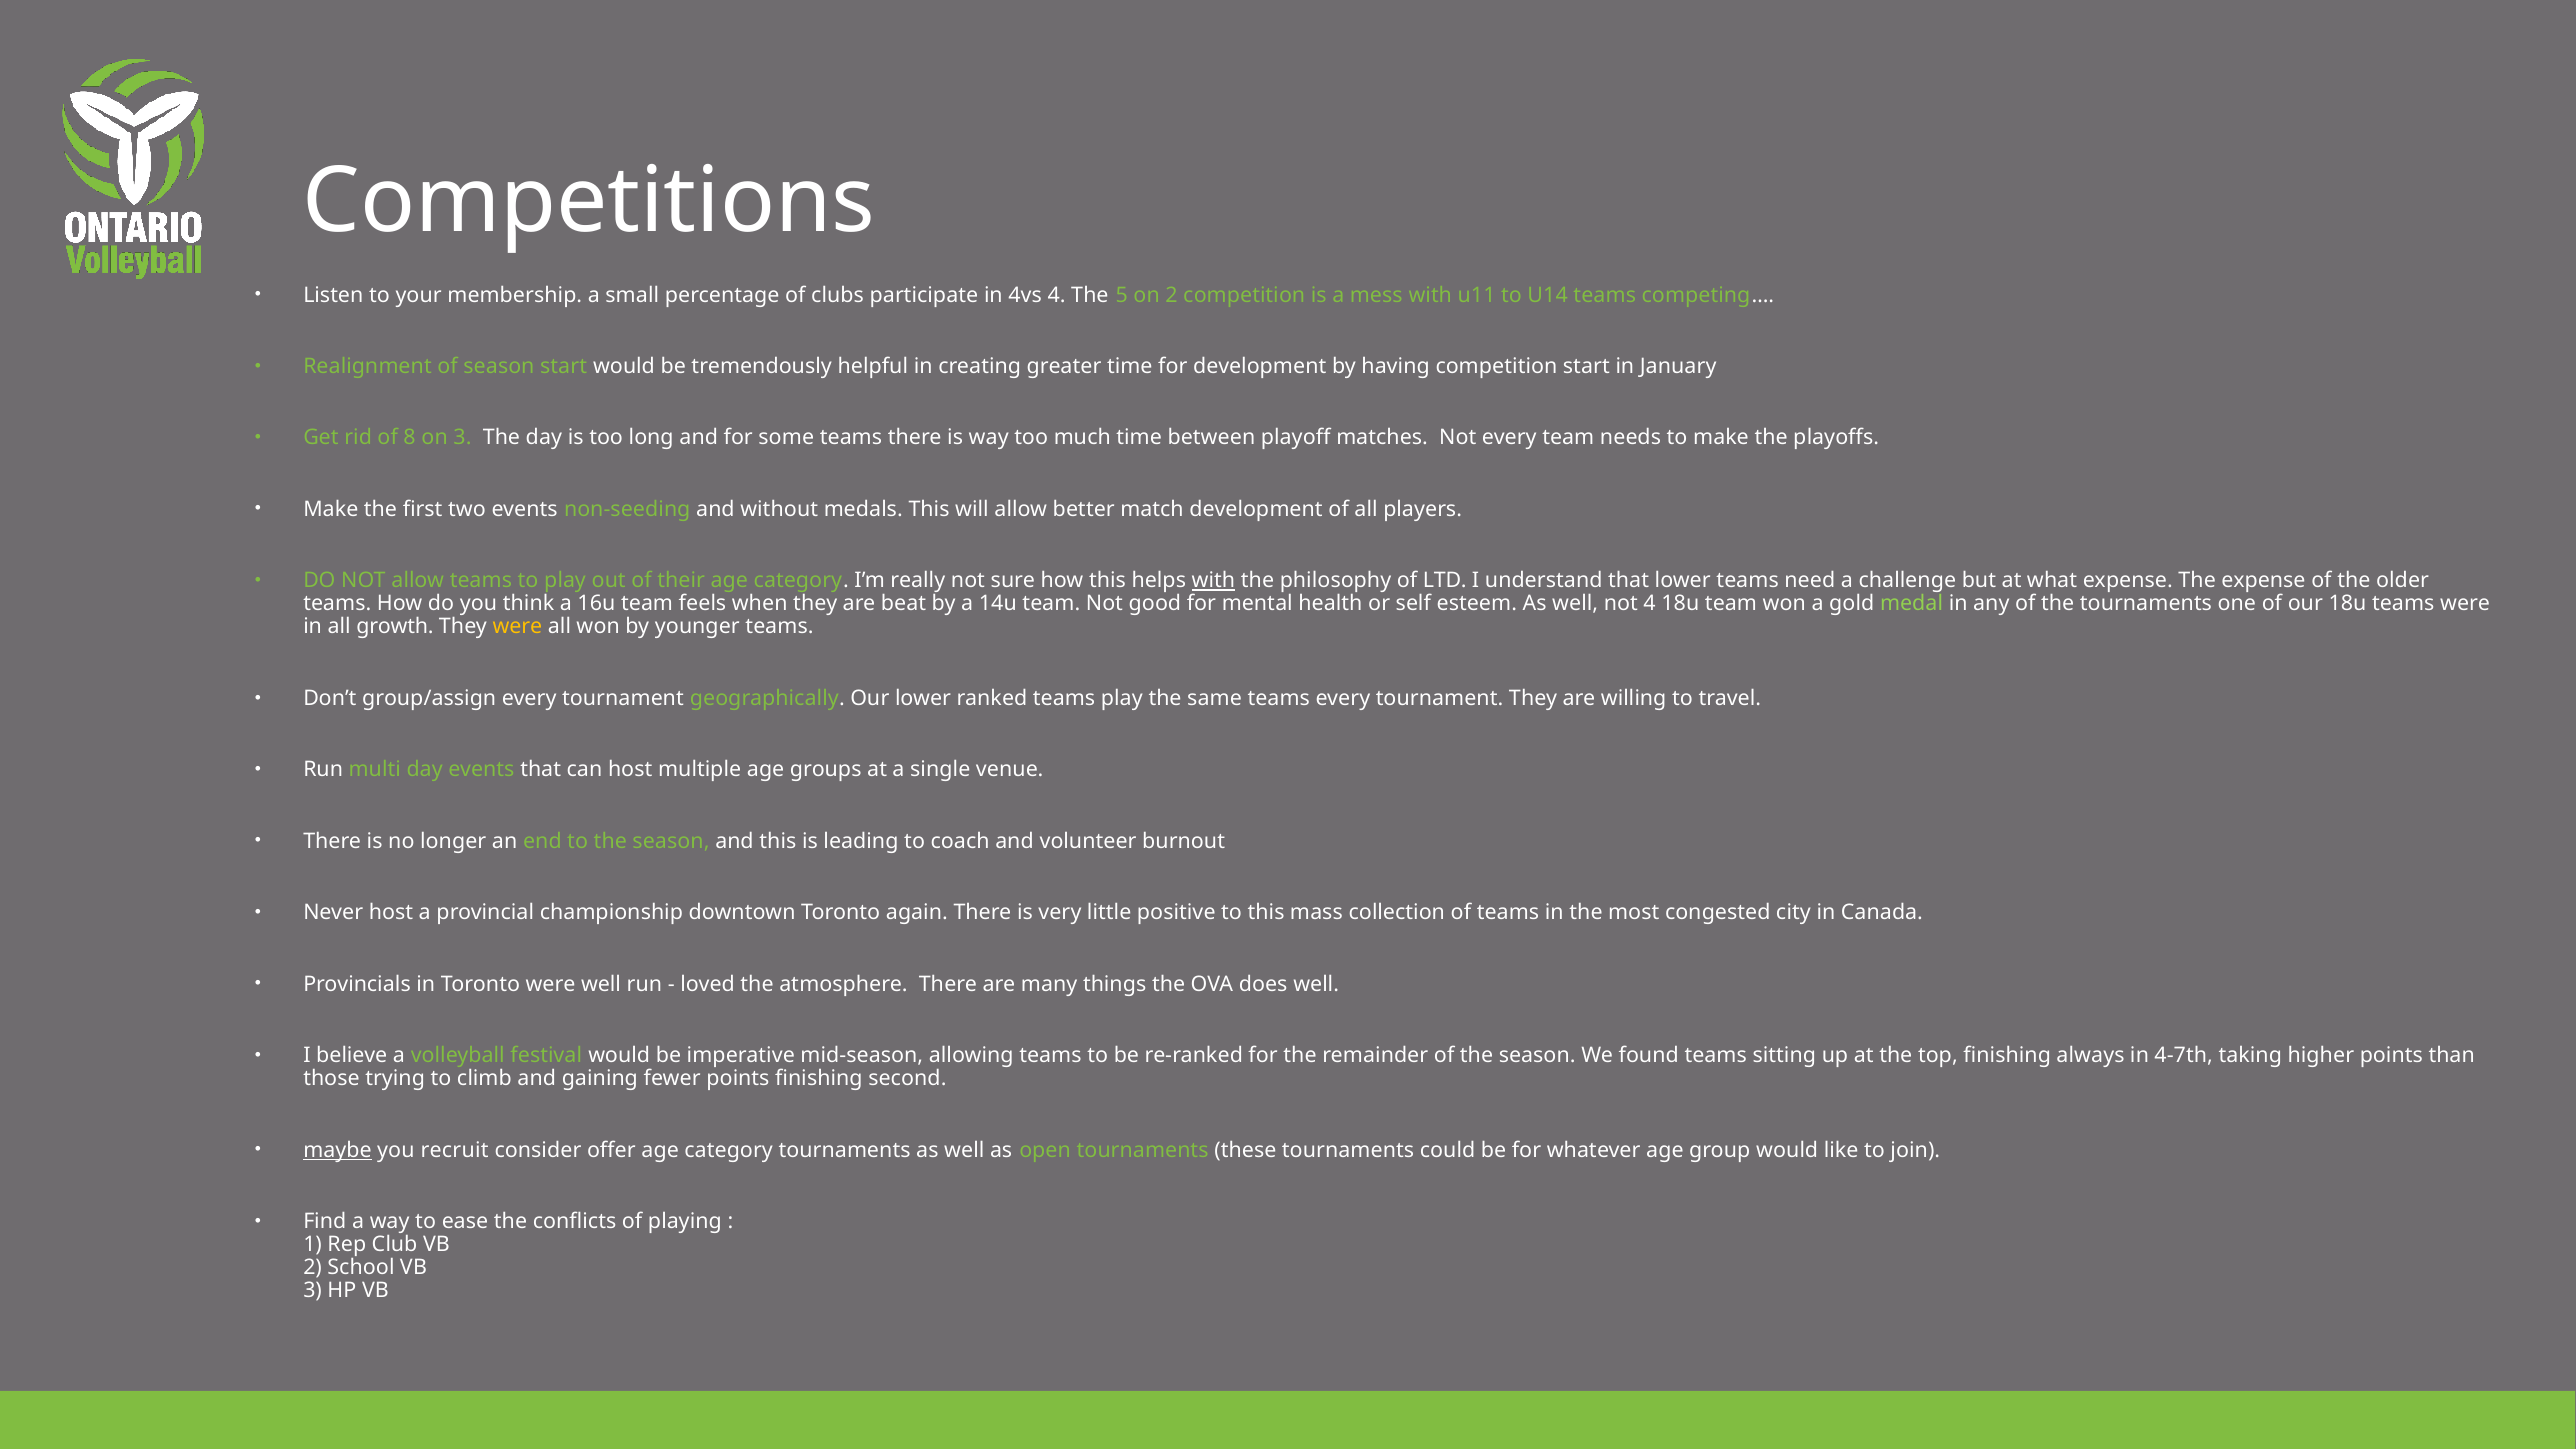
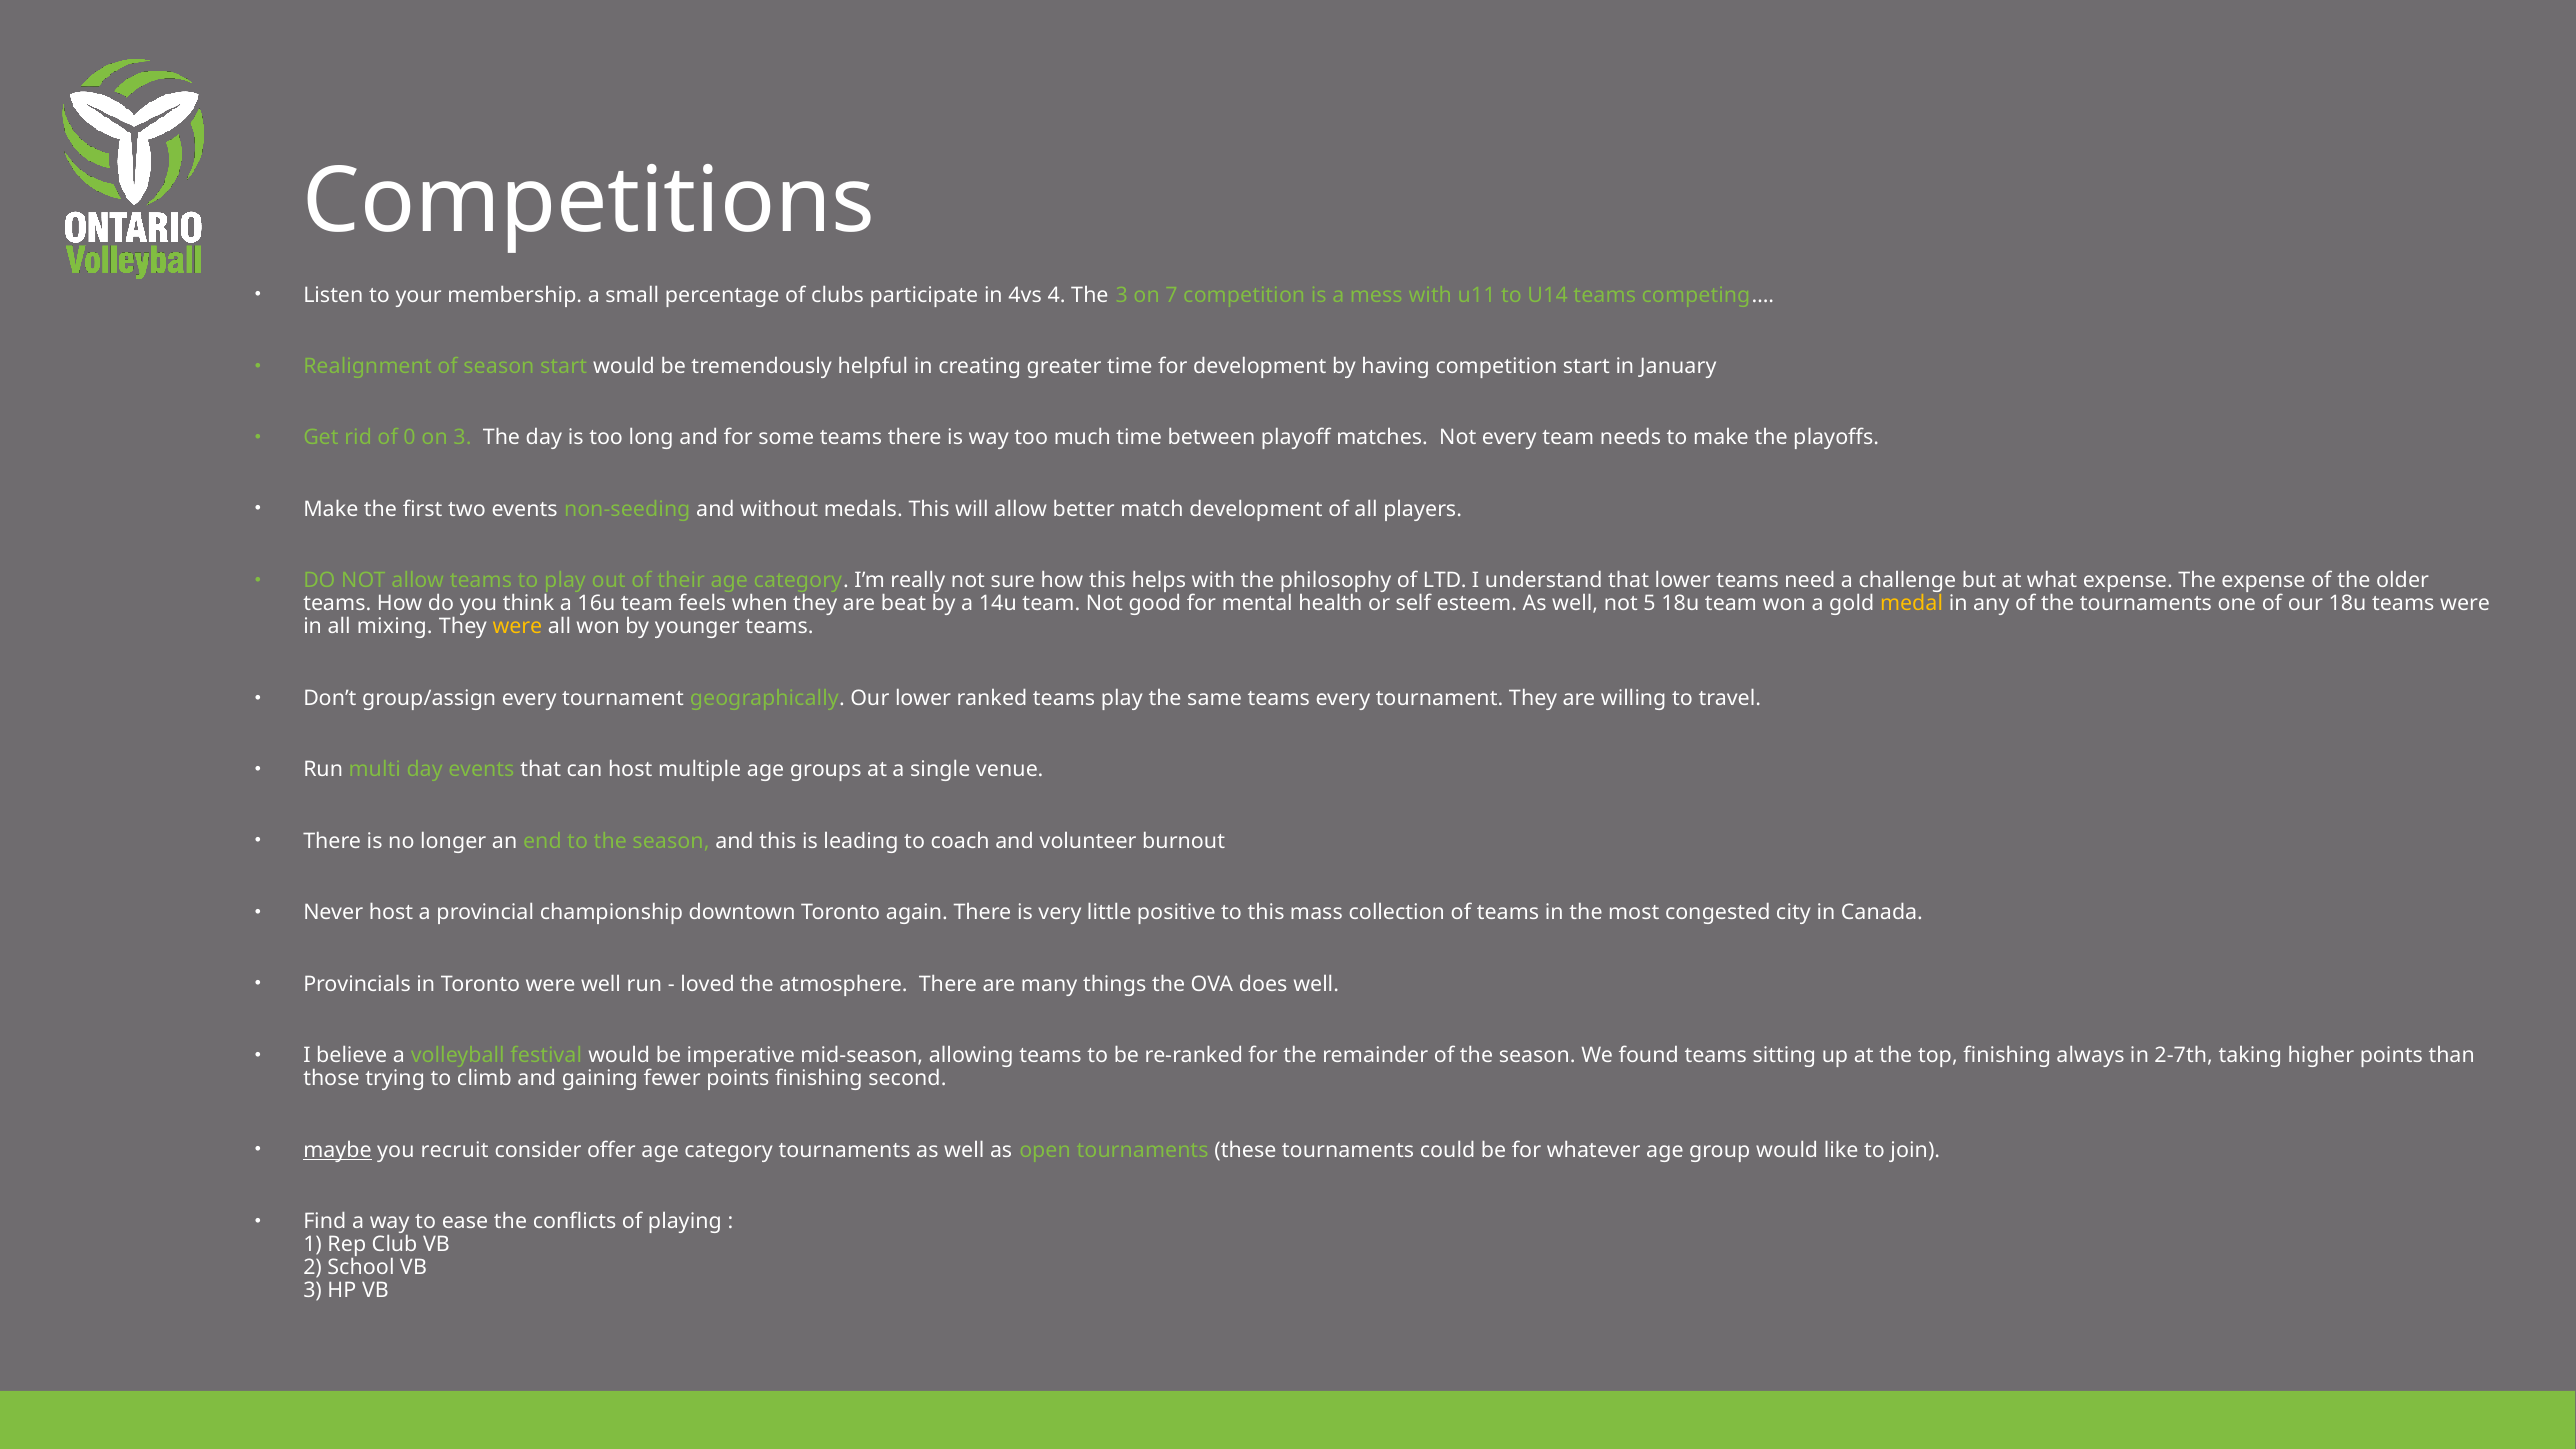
The 5: 5 -> 3
on 2: 2 -> 7
8: 8 -> 0
with at (1213, 581) underline: present -> none
not 4: 4 -> 5
medal colour: light green -> yellow
growth: growth -> mixing
4-7th: 4-7th -> 2-7th
